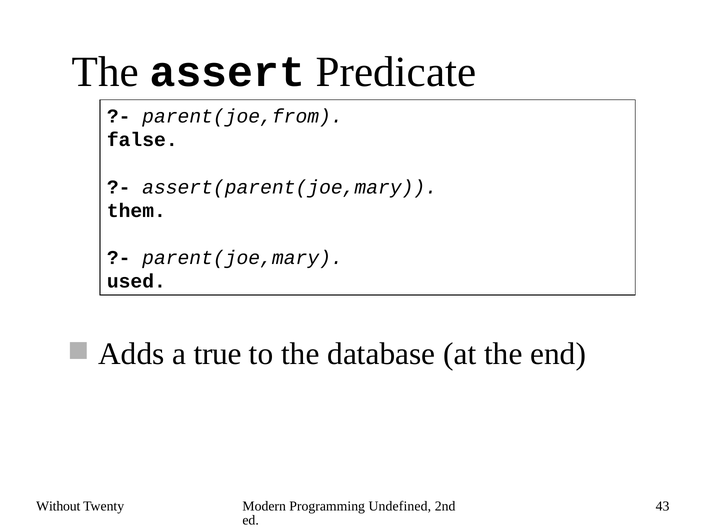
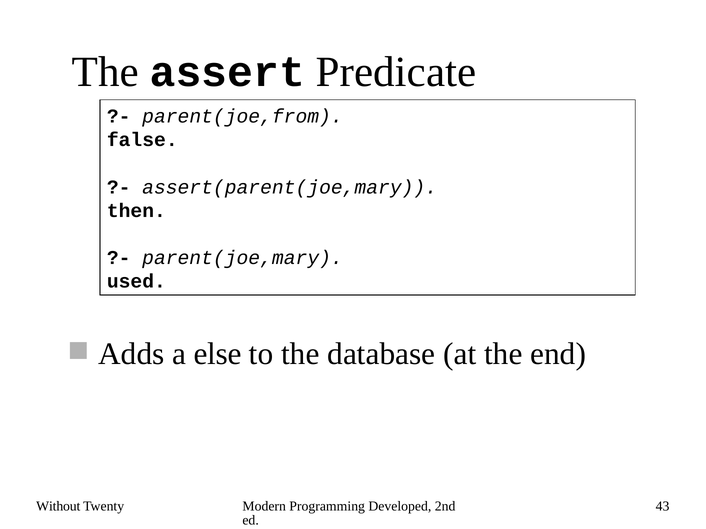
them: them -> then
true: true -> else
Undefined: Undefined -> Developed
